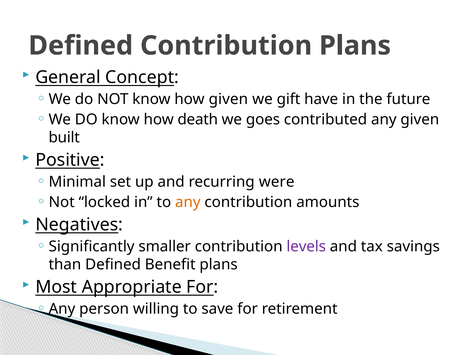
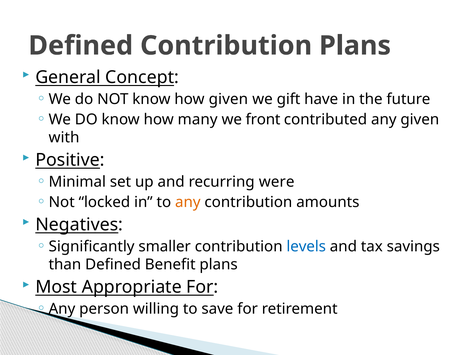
death: death -> many
goes: goes -> front
built: built -> with
levels colour: purple -> blue
